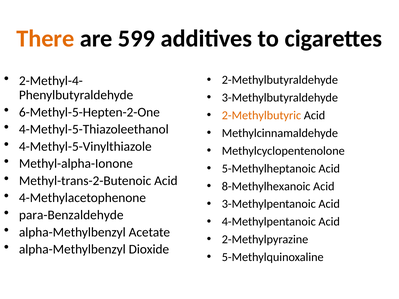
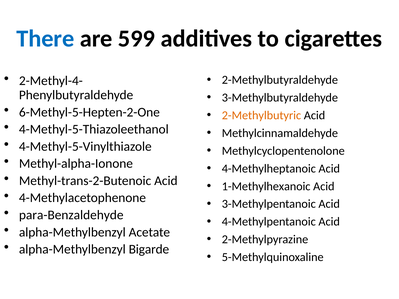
There colour: orange -> blue
5-Methylheptanoic: 5-Methylheptanoic -> 4-Methylheptanoic
8-Methylhexanoic: 8-Methylhexanoic -> 1-Methylhexanoic
Dioxide: Dioxide -> Bigarde
